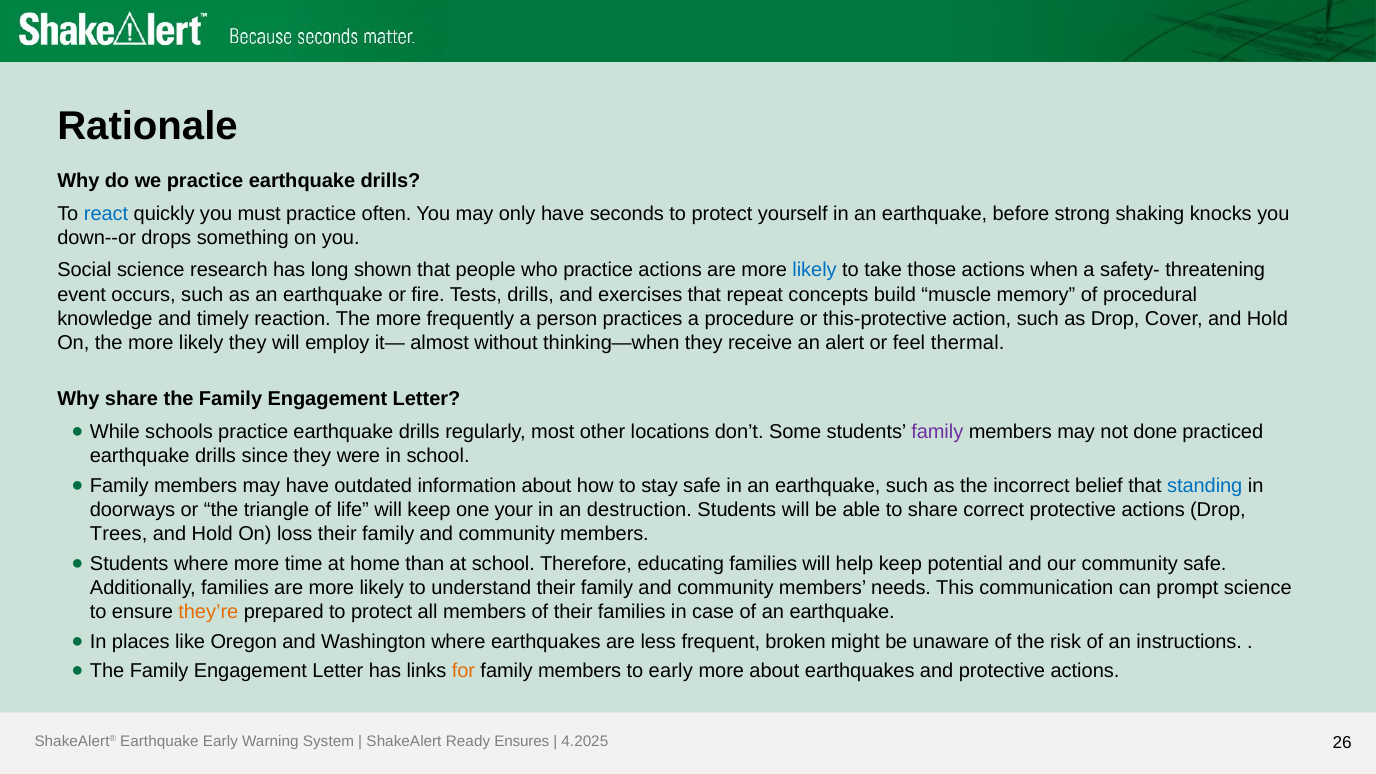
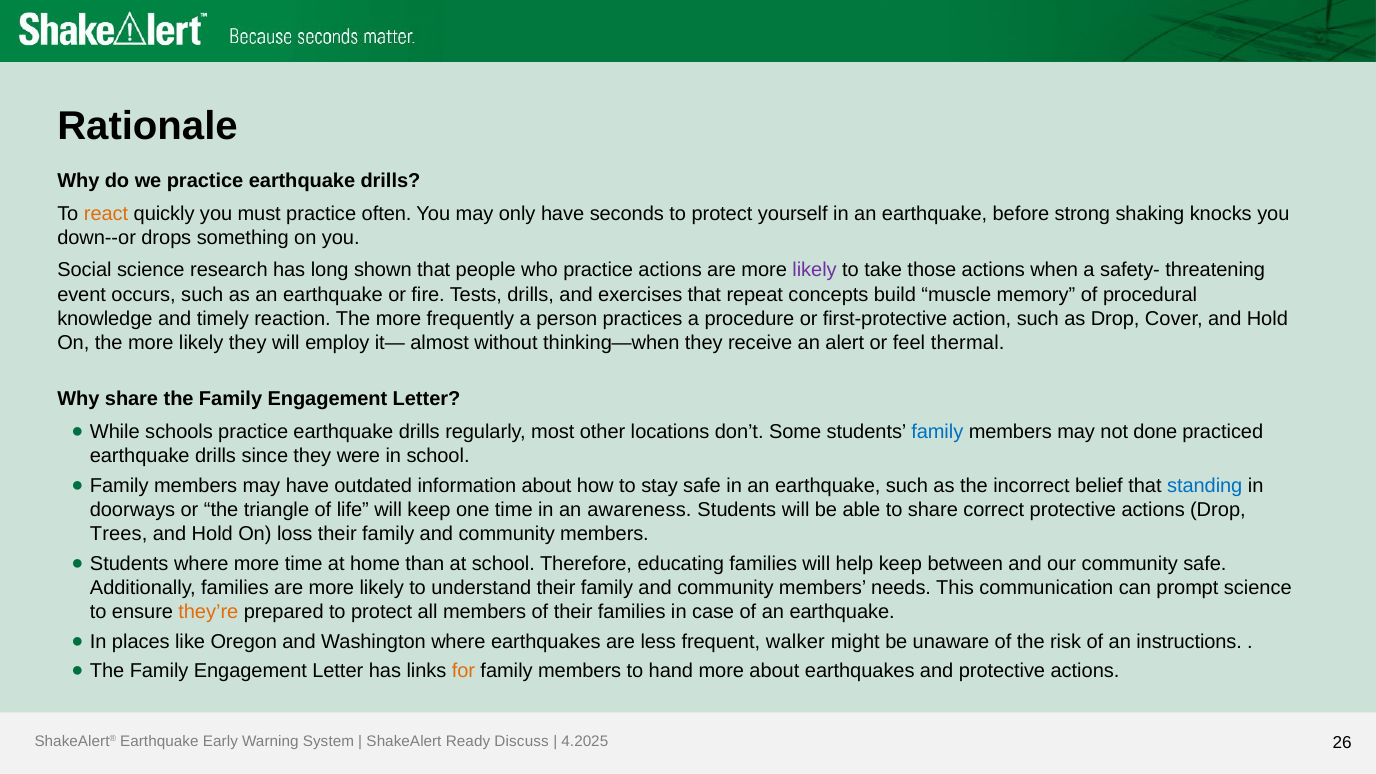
react colour: blue -> orange
likely at (815, 270) colour: blue -> purple
this-protective: this-protective -> first-protective
family at (937, 432) colour: purple -> blue
one your: your -> time
destruction: destruction -> awareness
potential: potential -> between
broken: broken -> walker
to early: early -> hand
Ensures: Ensures -> Discuss
